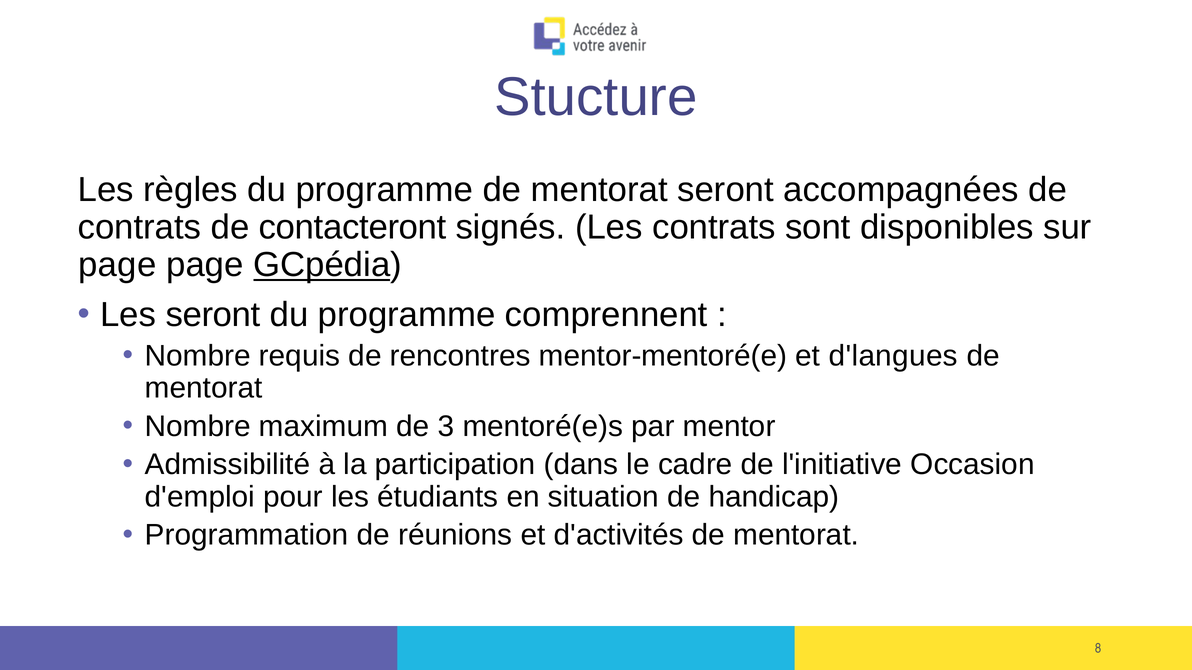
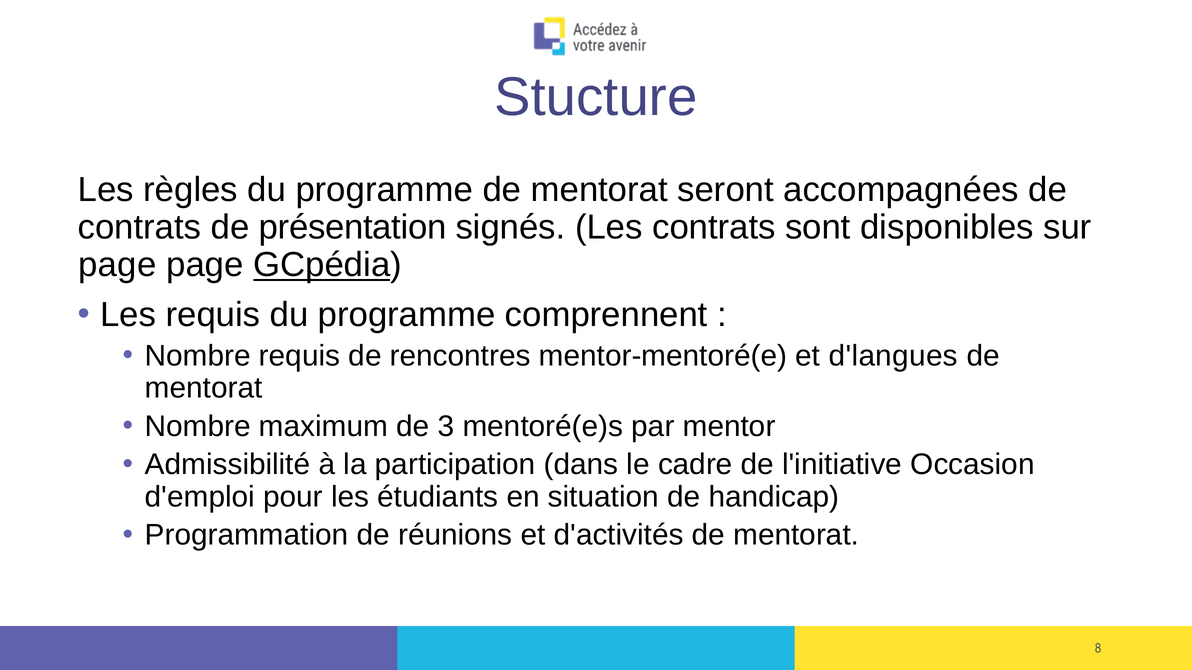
contacteront: contacteront -> présentation
Les seront: seront -> requis
